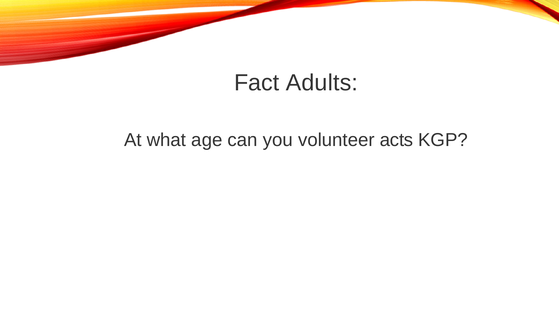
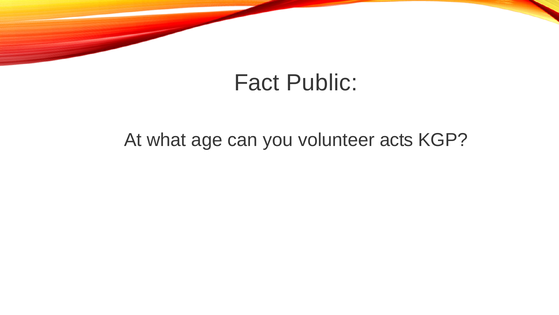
Adults: Adults -> Public
